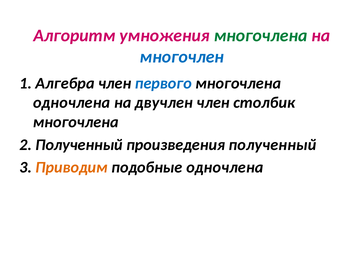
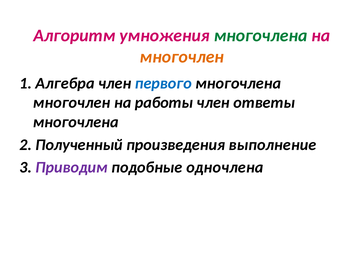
многочлен at (182, 57) colour: blue -> orange
одночлена at (72, 102): одночлена -> многочлен
двучлен: двучлен -> работы
столбик: столбик -> ответы
произведения полученный: полученный -> выполнение
Приводим colour: orange -> purple
